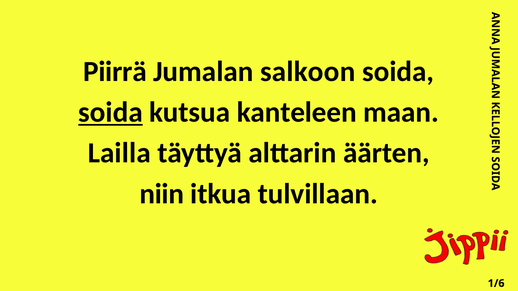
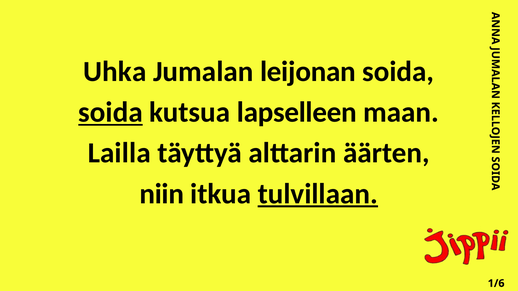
Piirrä: Piirrä -> Uhka
salkoon: salkoon -> leijonan
kanteleen: kanteleen -> lapselleen
tulvillaan underline: none -> present
